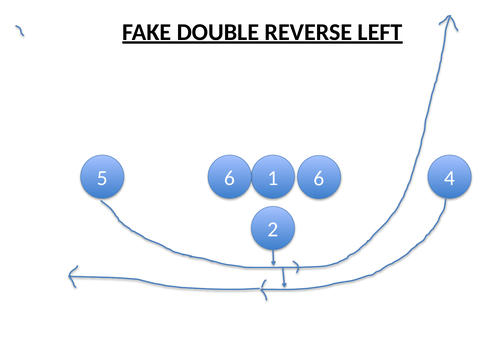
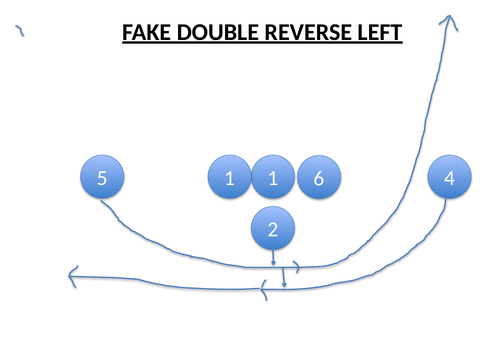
5 6: 6 -> 1
